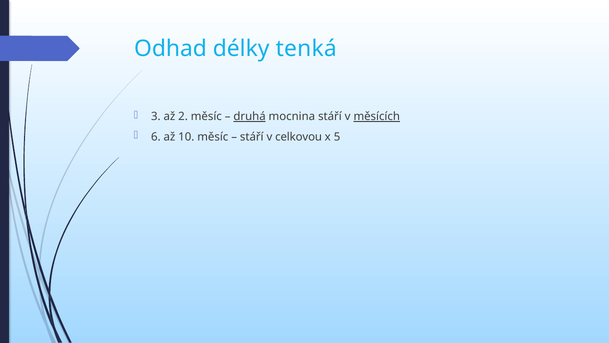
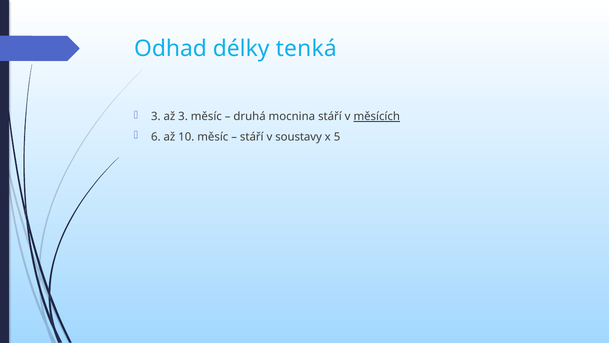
až 2: 2 -> 3
druhá underline: present -> none
celkovou: celkovou -> soustavy
